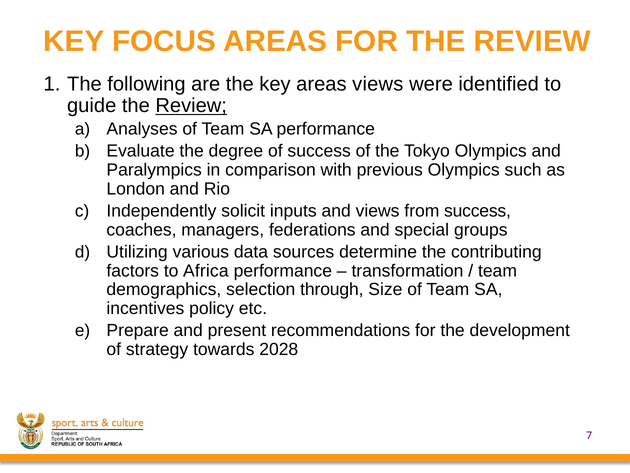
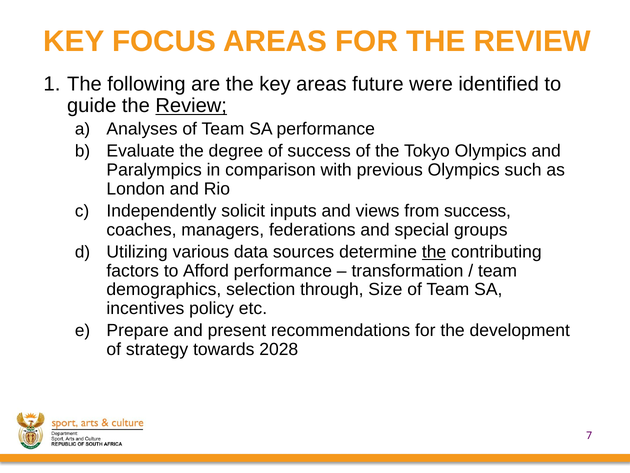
areas views: views -> future
the at (434, 252) underline: none -> present
Africa: Africa -> Afford
